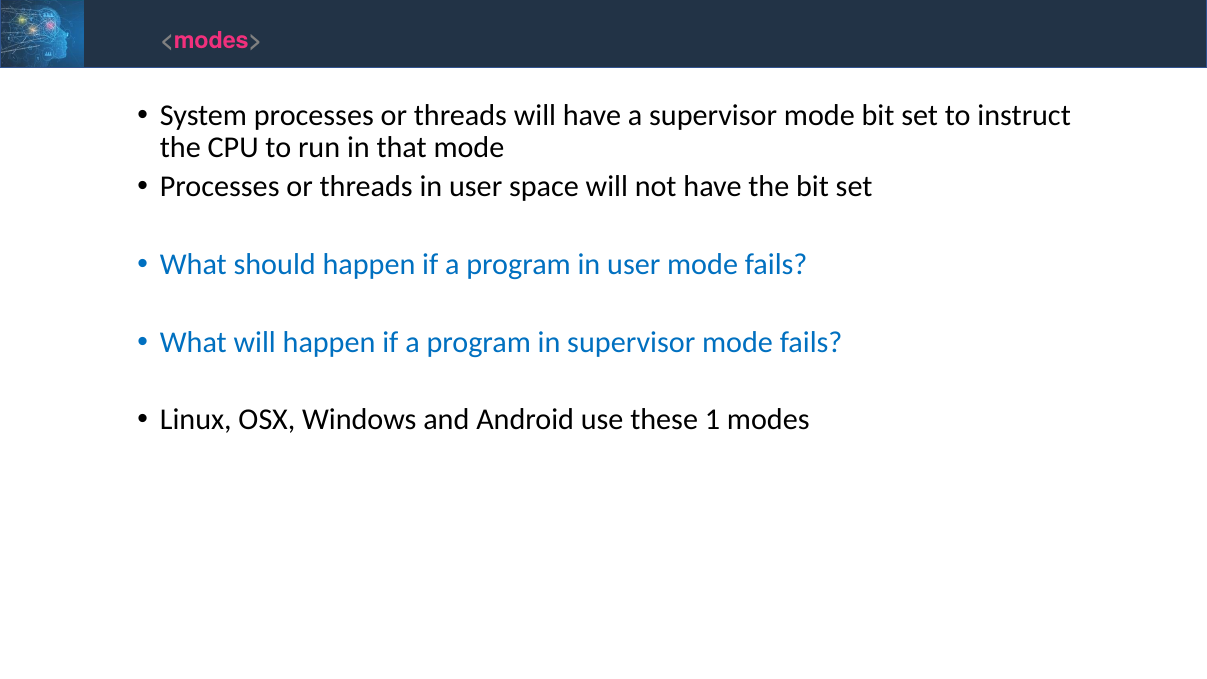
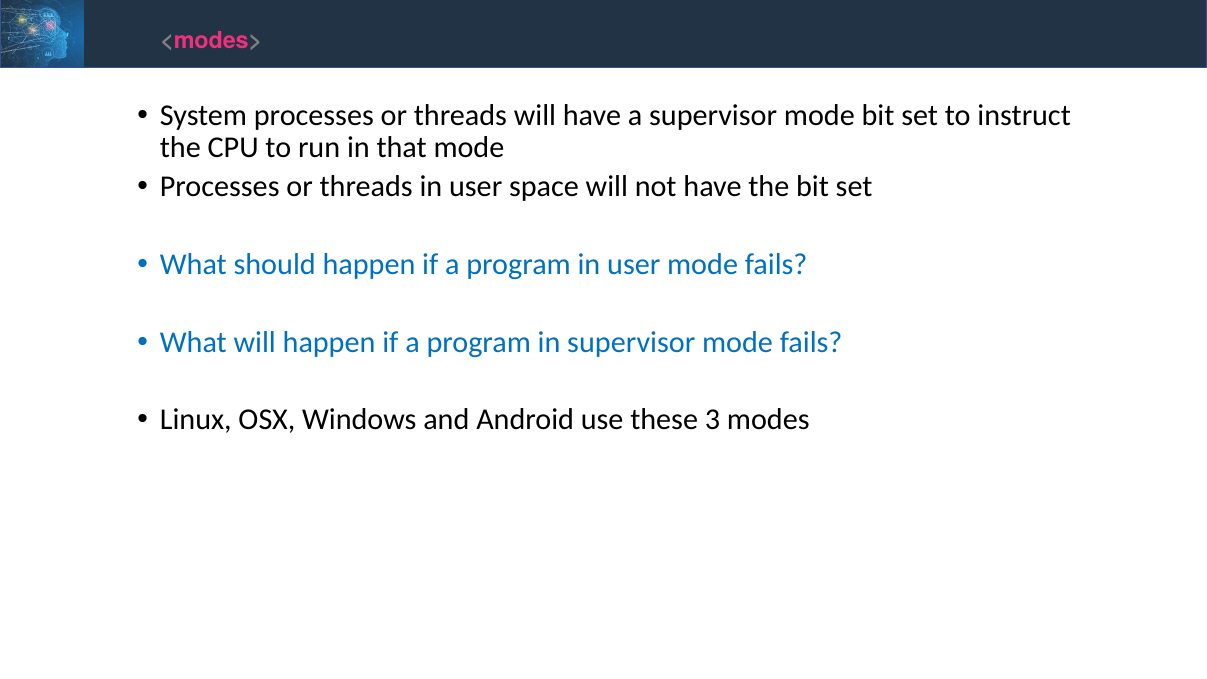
1: 1 -> 3
